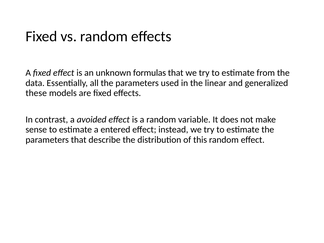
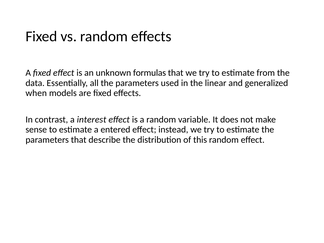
these: these -> when
avoided: avoided -> interest
